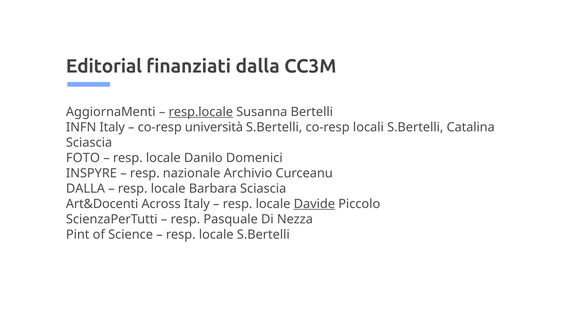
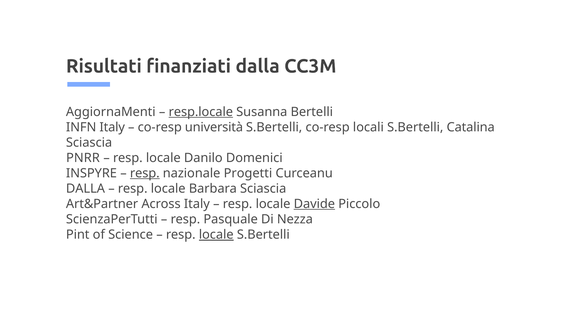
Editorial: Editorial -> Risultati
FOTO: FOTO -> PNRR
resp at (145, 173) underline: none -> present
Archivio: Archivio -> Progetti
Art&Docenti: Art&Docenti -> Art&Partner
locale at (216, 235) underline: none -> present
